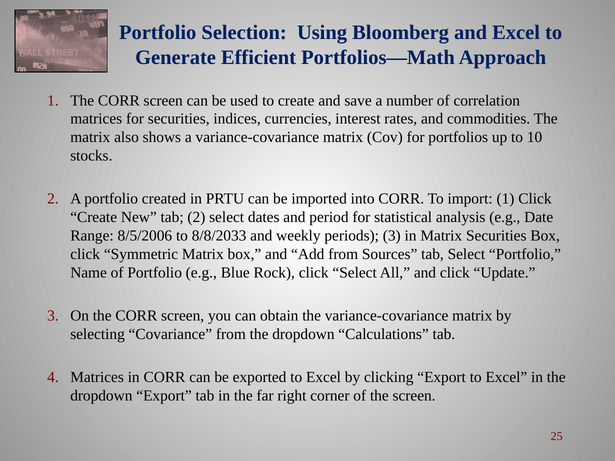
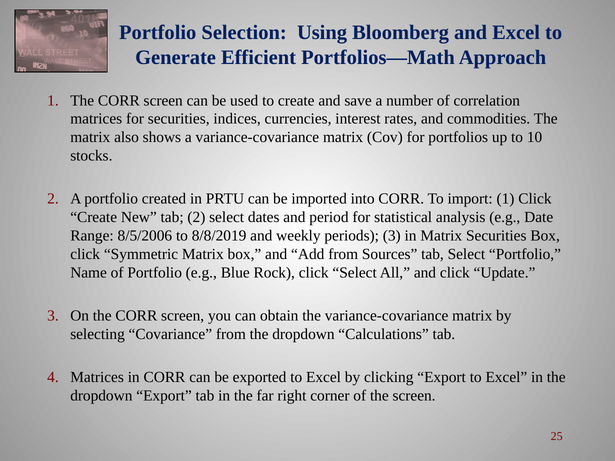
8/8/2033: 8/8/2033 -> 8/8/2019
